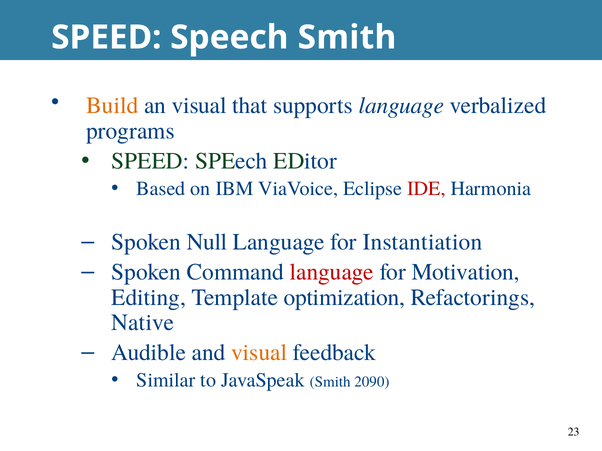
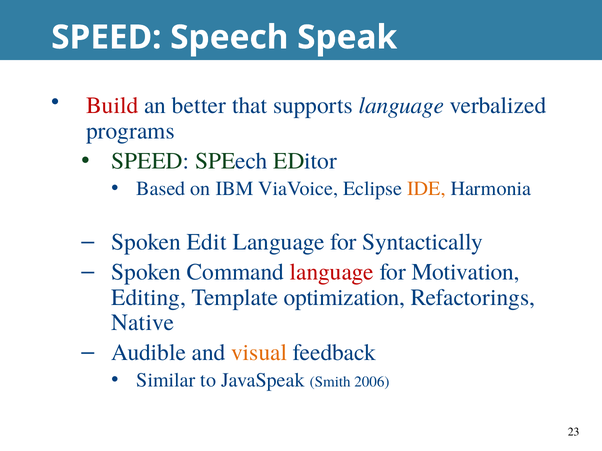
Speech Smith: Smith -> Speak
Build colour: orange -> red
an visual: visual -> better
IDE colour: red -> orange
Null: Null -> Edit
Instantiation: Instantiation -> Syntactically
2090: 2090 -> 2006
